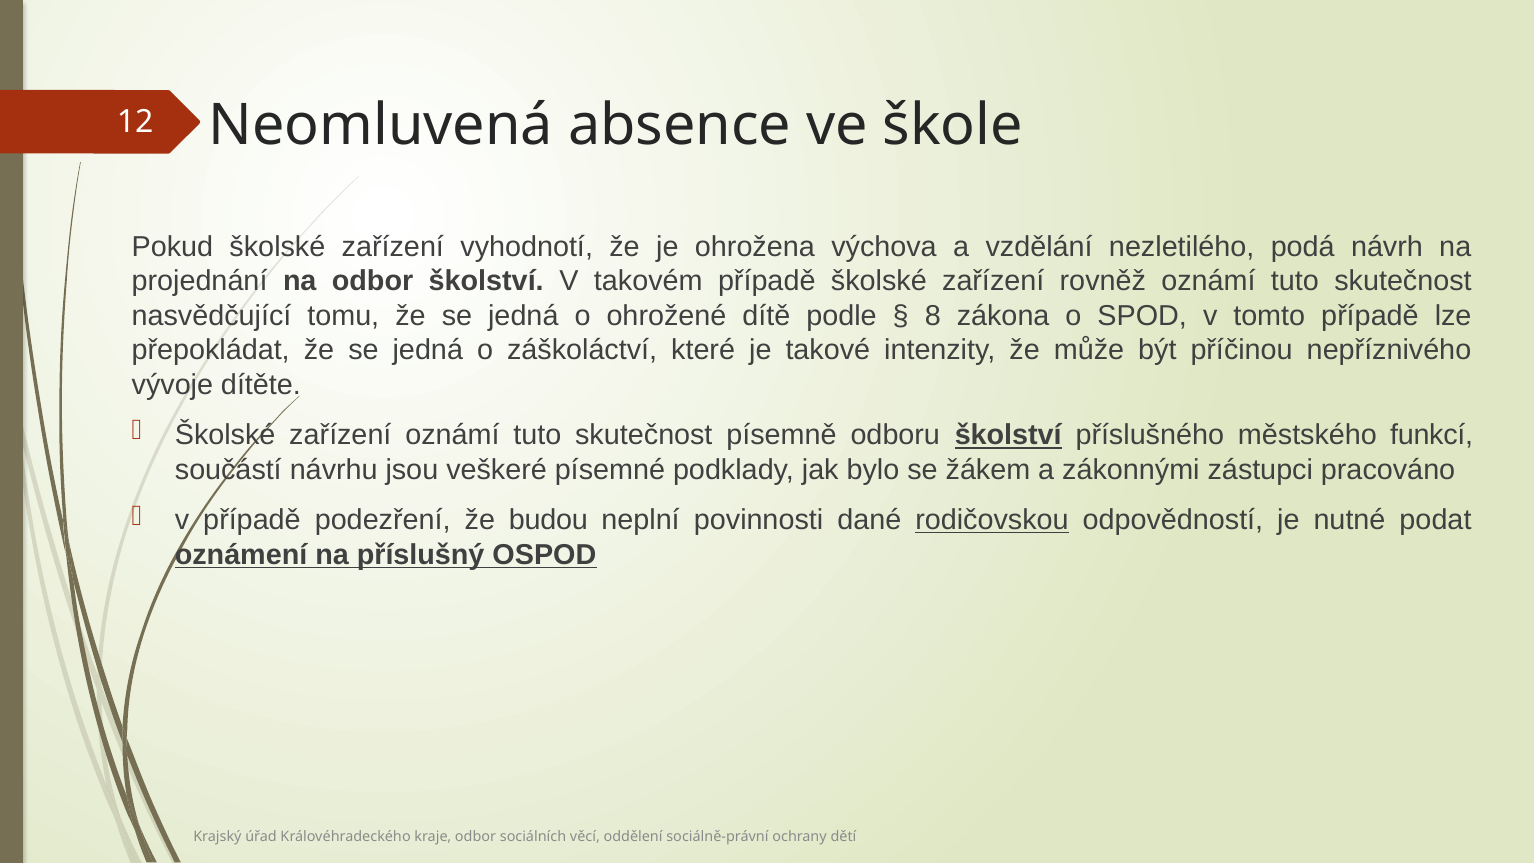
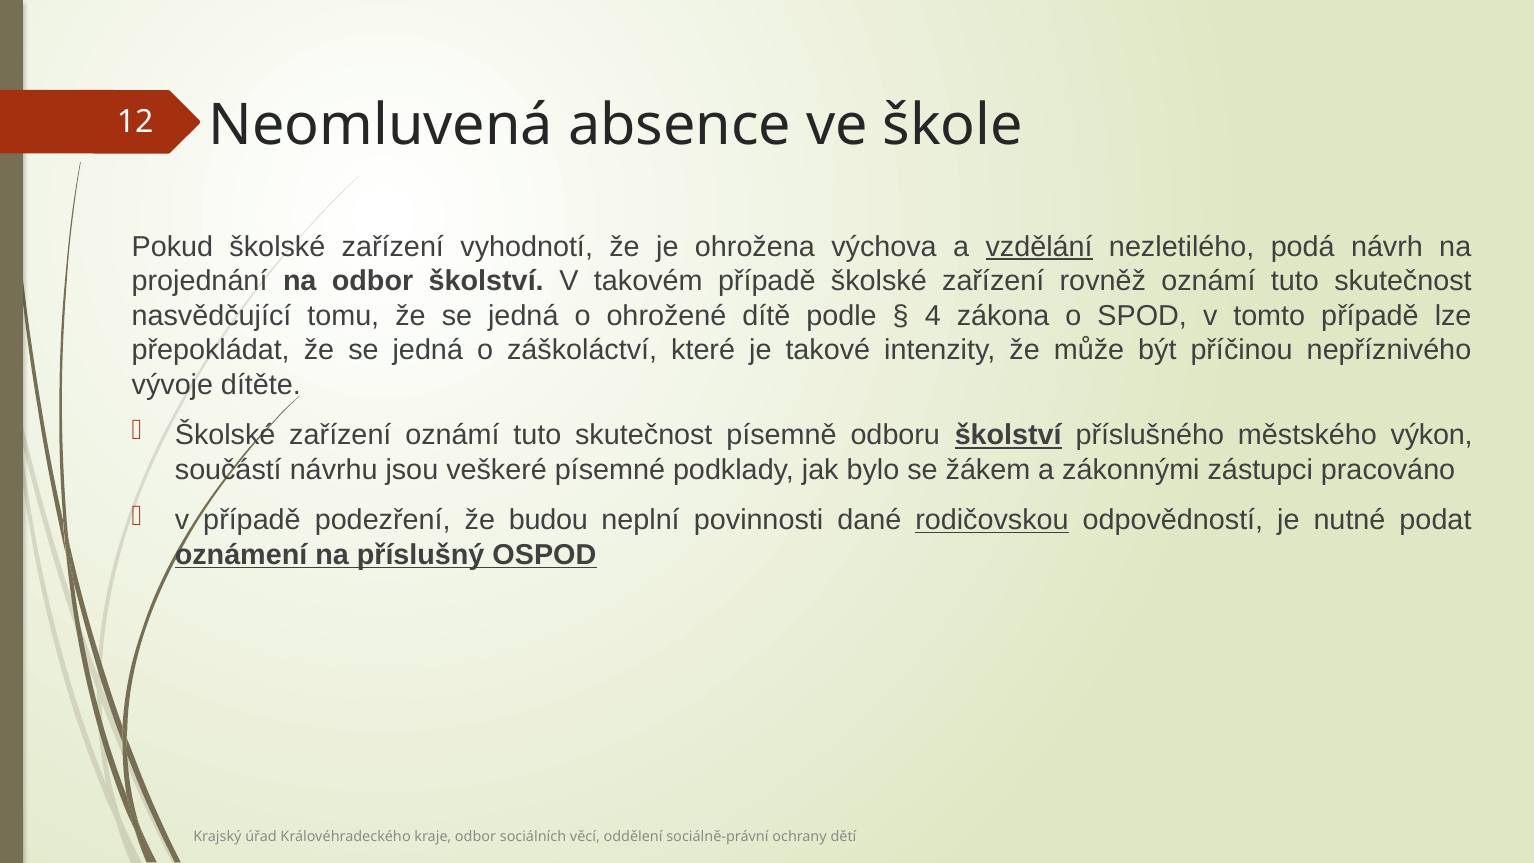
vzdělání underline: none -> present
8: 8 -> 4
funkcí: funkcí -> výkon
